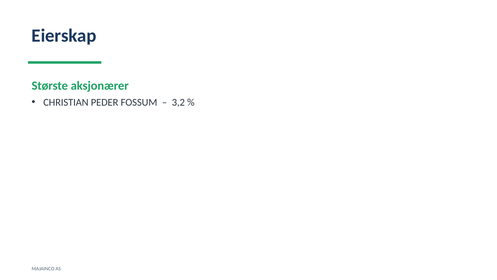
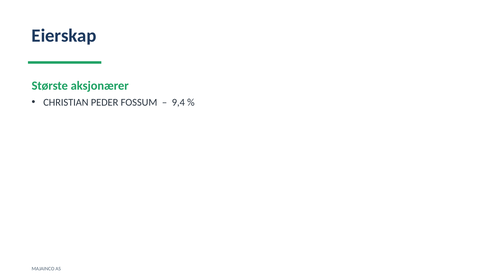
3,2: 3,2 -> 9,4
